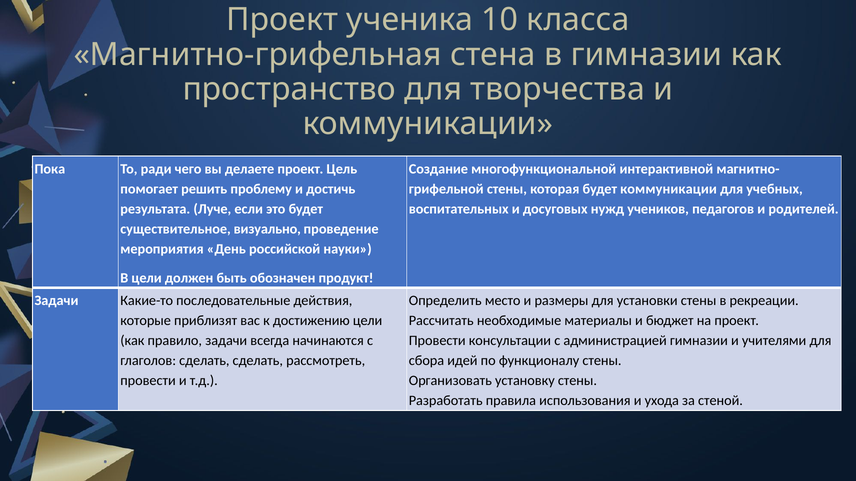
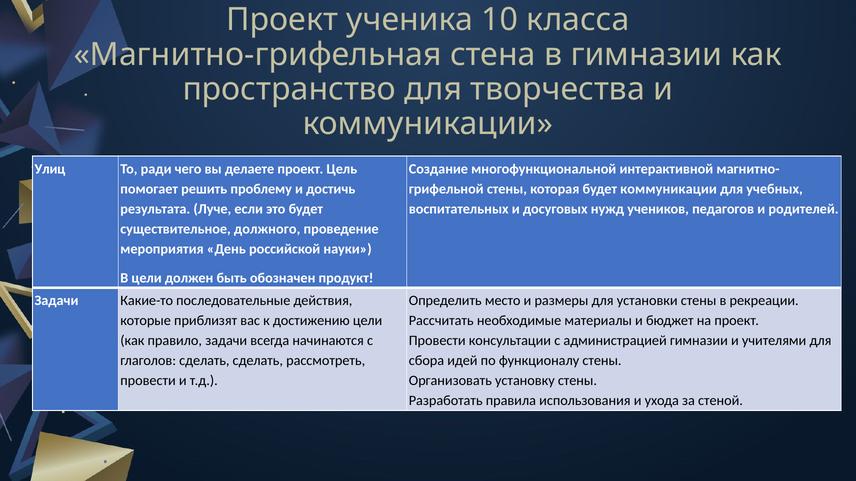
Пока: Пока -> Улиц
визуально: визуально -> должного
